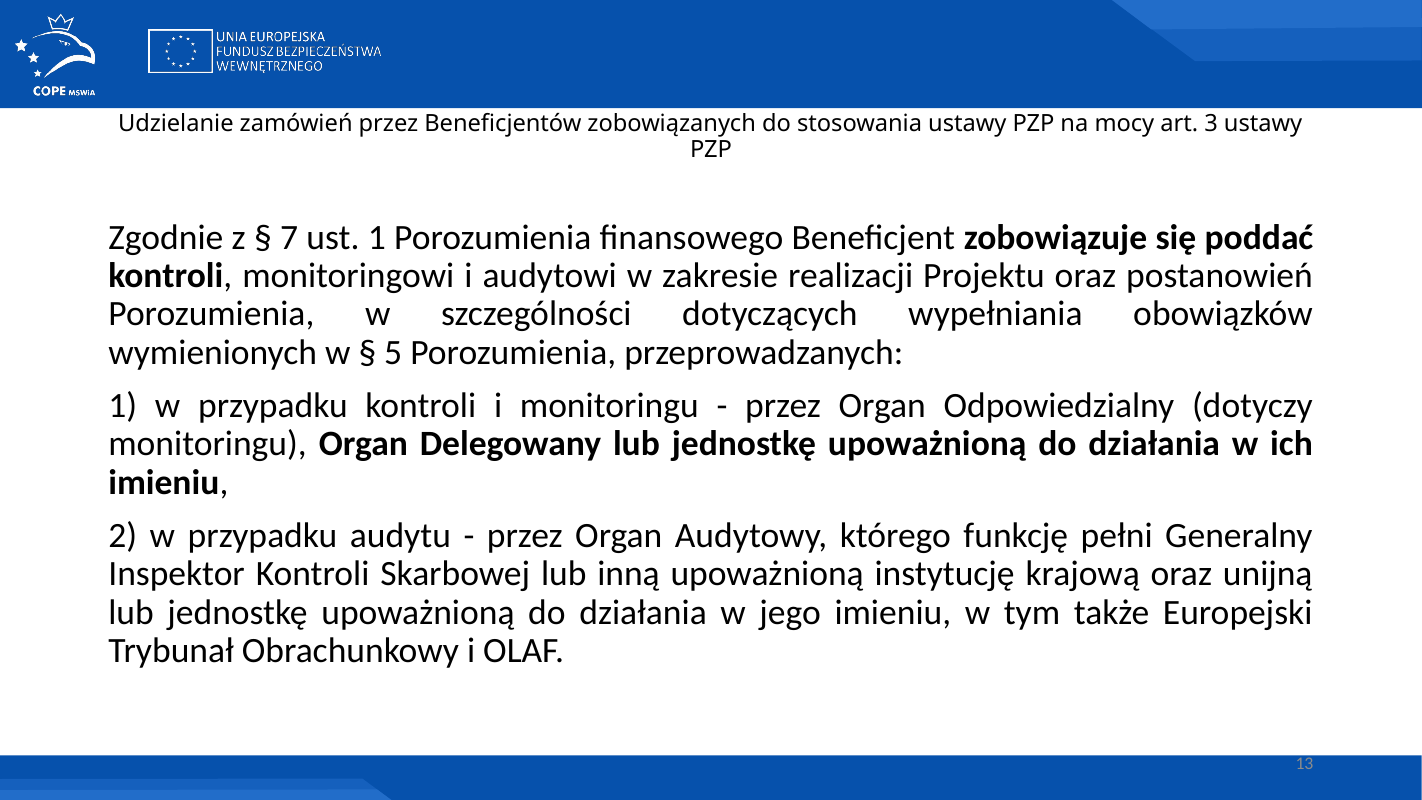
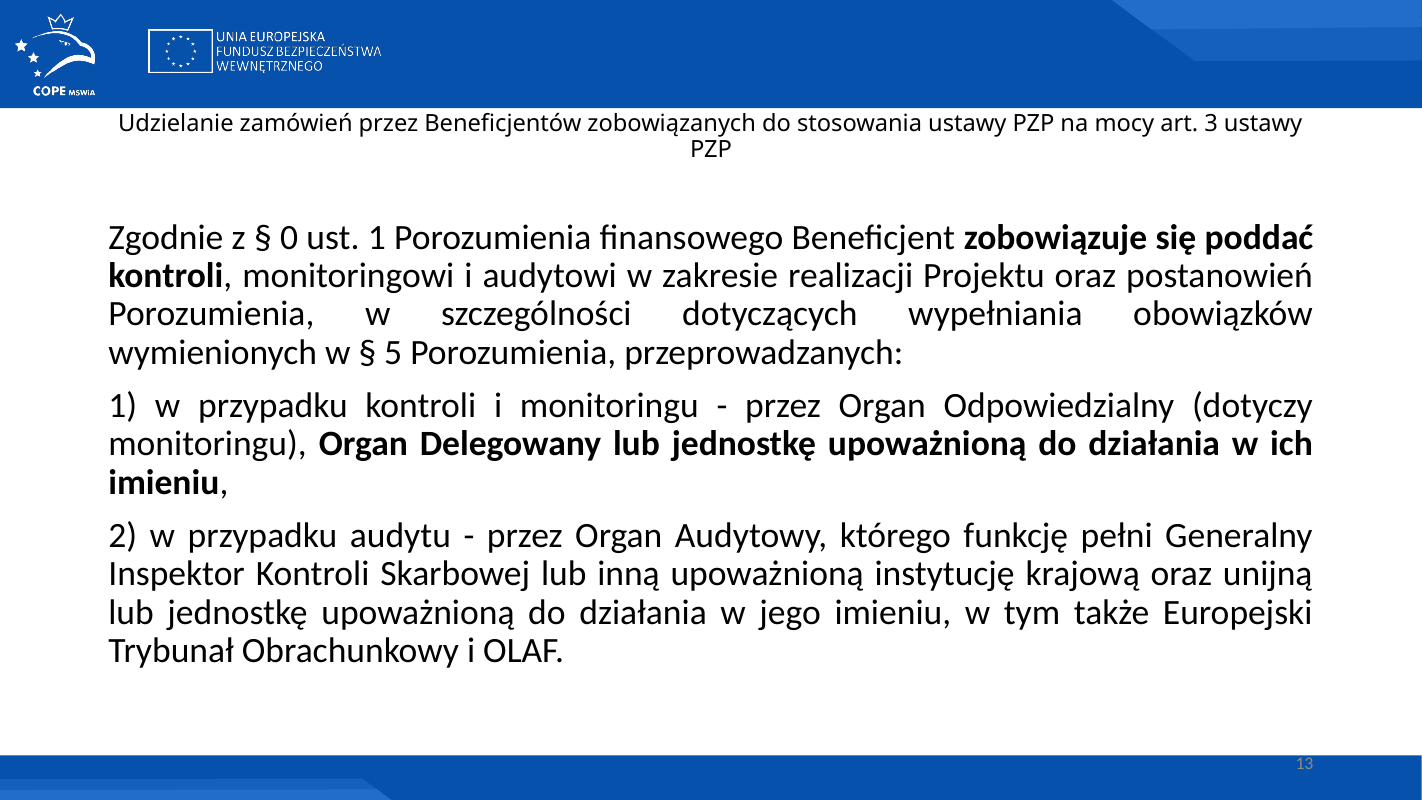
7: 7 -> 0
